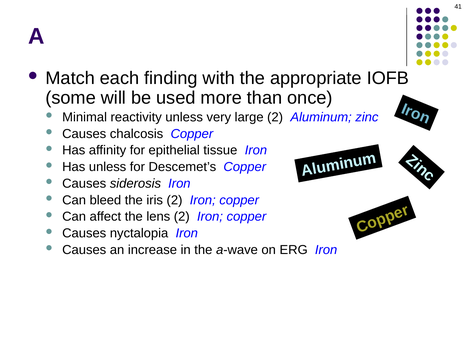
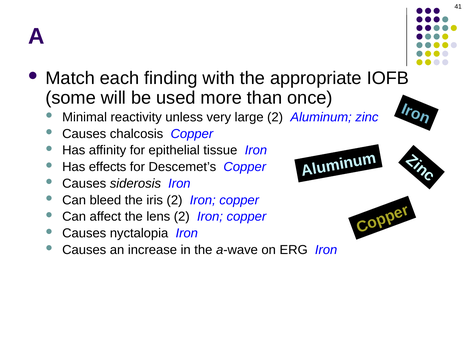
Has unless: unless -> effects
